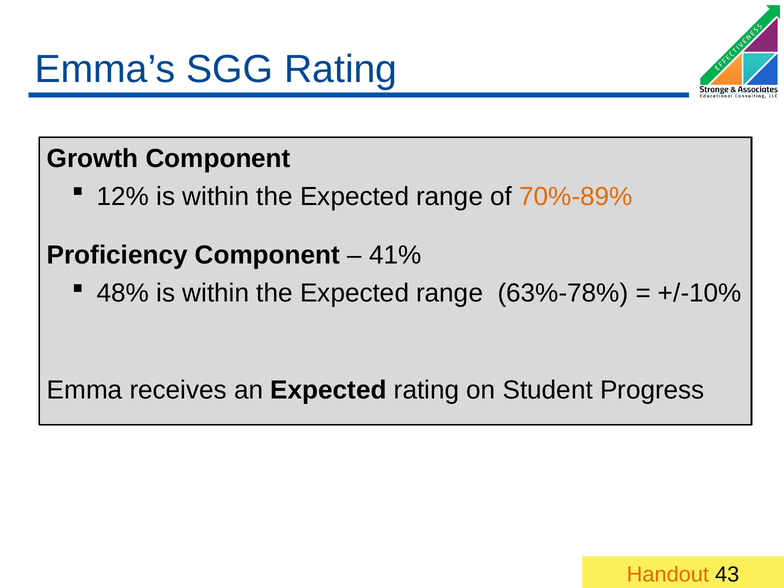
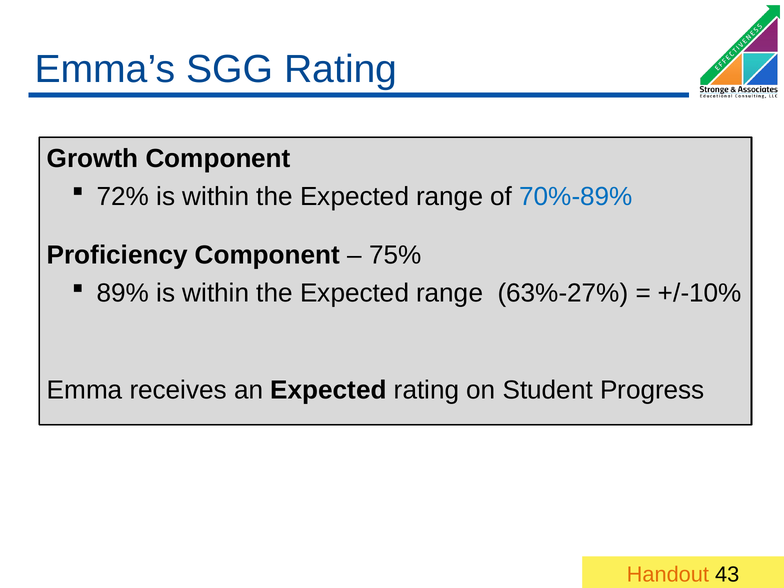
12%: 12% -> 72%
70%-89% colour: orange -> blue
41%: 41% -> 75%
48%: 48% -> 89%
63%-78%: 63%-78% -> 63%-27%
